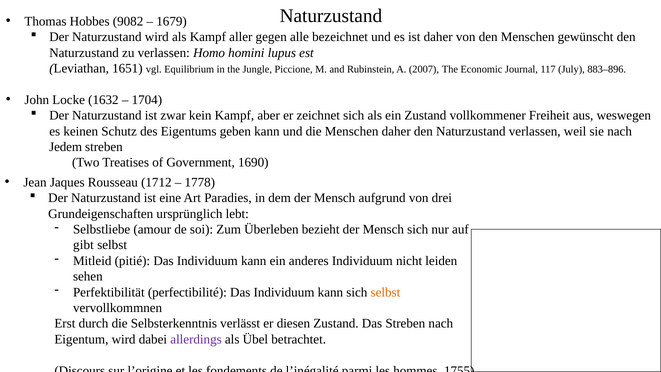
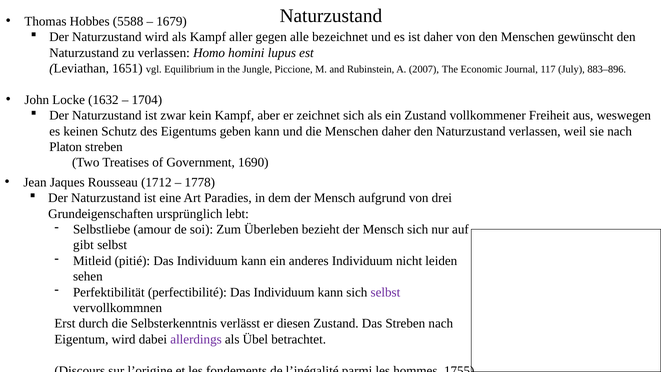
9082: 9082 -> 5588
Jedem: Jedem -> Platon
selbst at (385, 292) colour: orange -> purple
